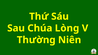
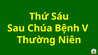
Lòng: Lòng -> Bệnh
